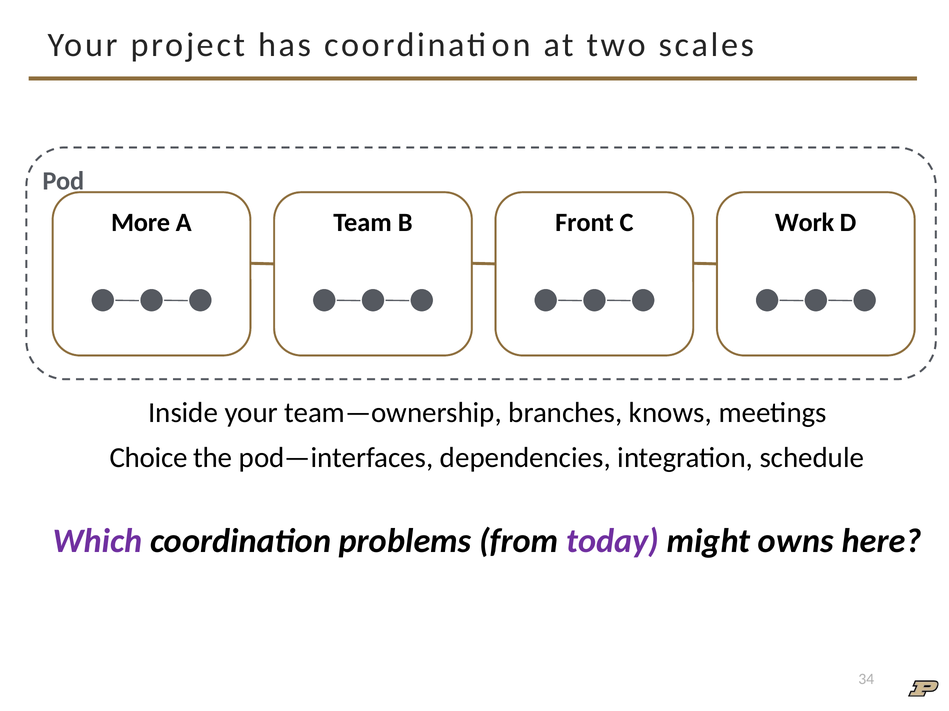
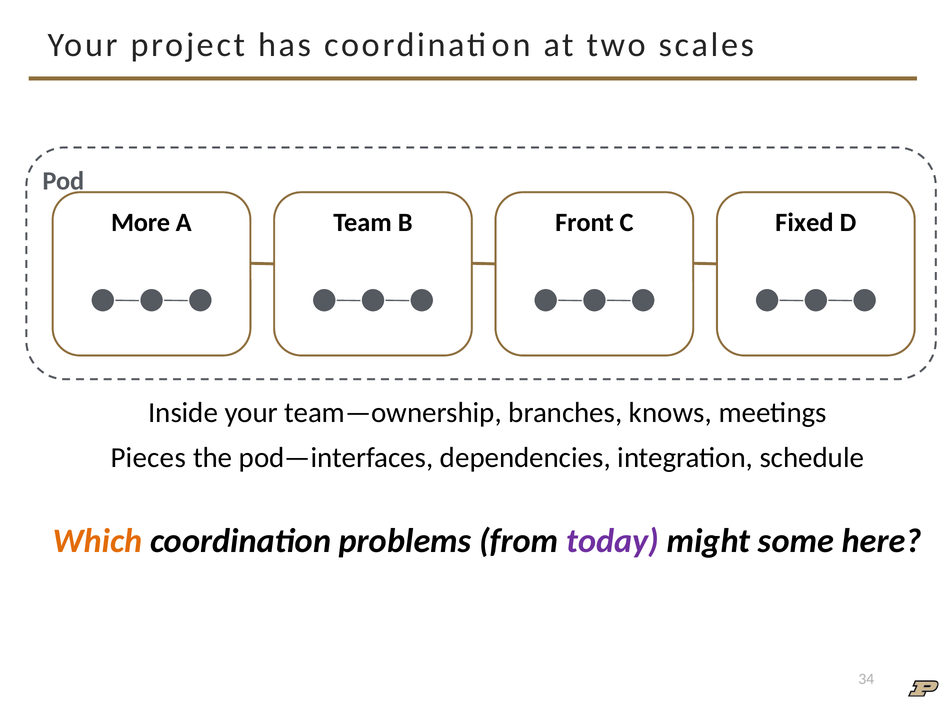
Work: Work -> Fixed
Choice: Choice -> Pieces
Which colour: purple -> orange
owns: owns -> some
